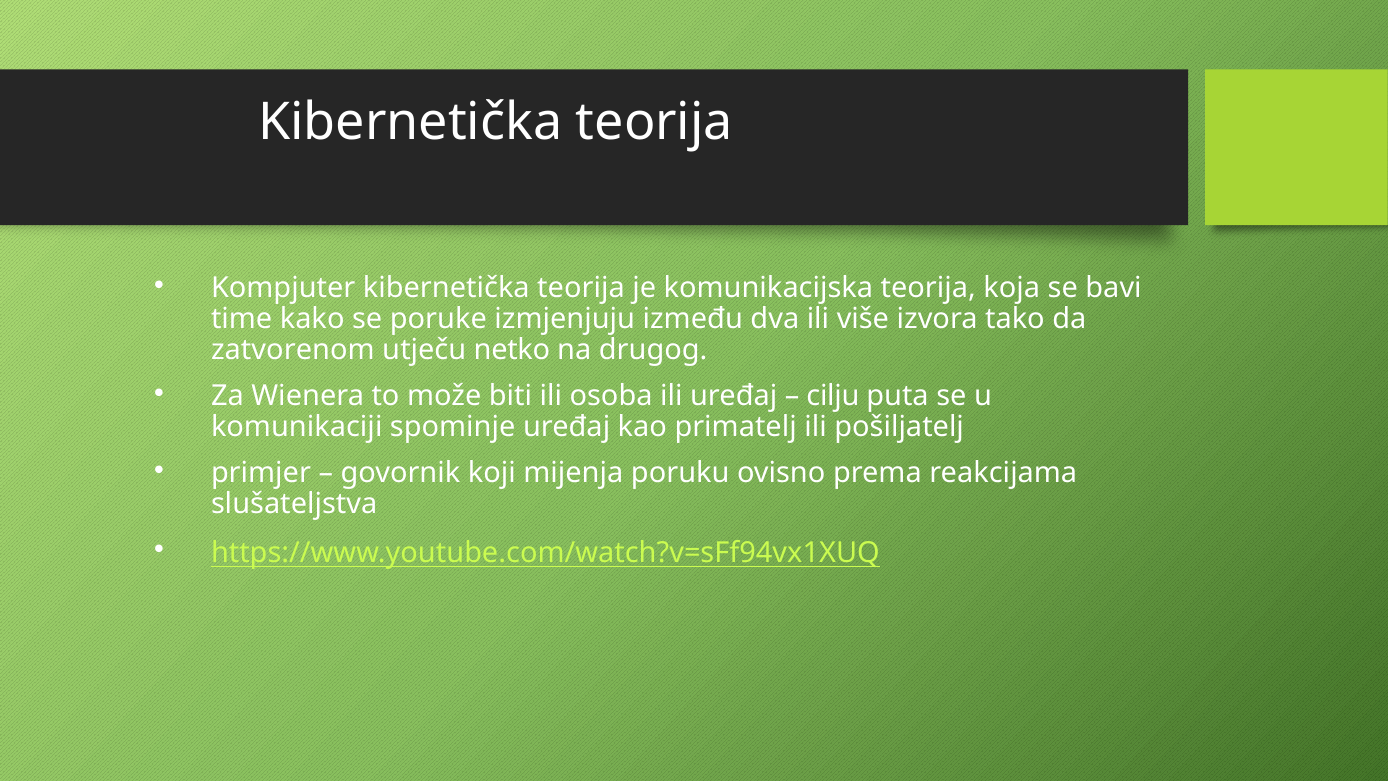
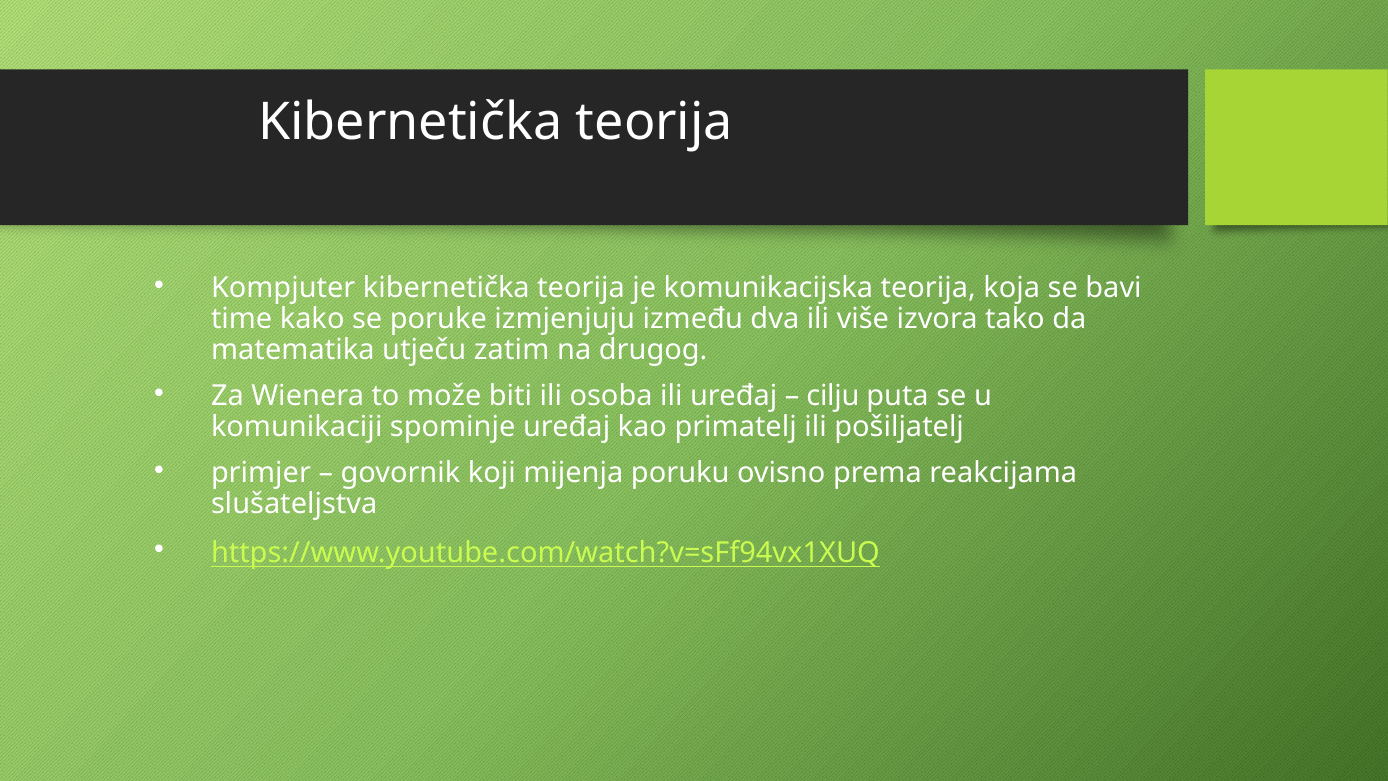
zatvorenom: zatvorenom -> matematika
netko: netko -> zatim
